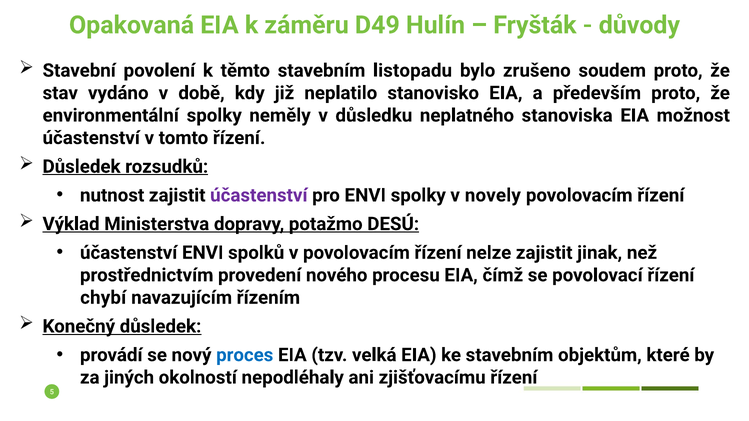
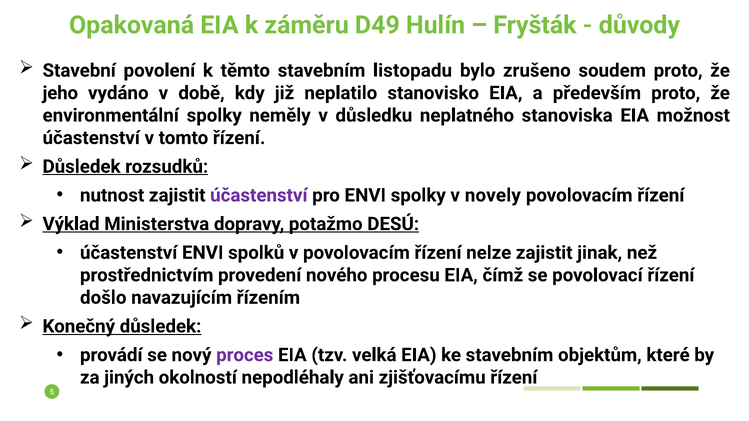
stav: stav -> jeho
chybí: chybí -> došlo
proces colour: blue -> purple
